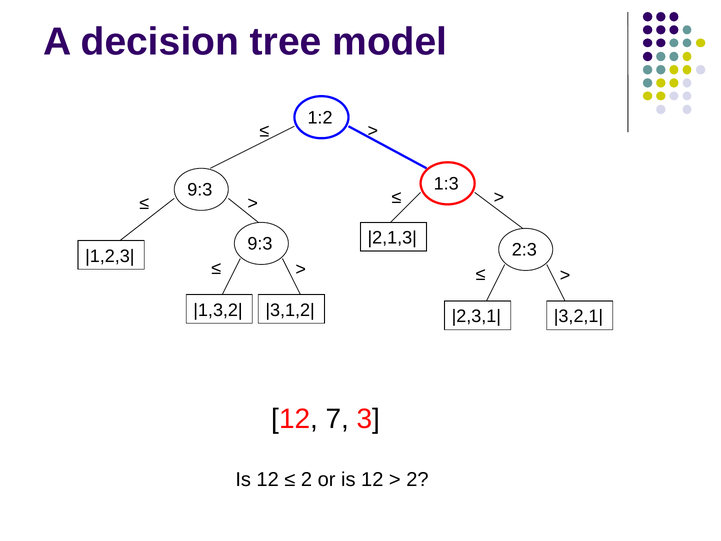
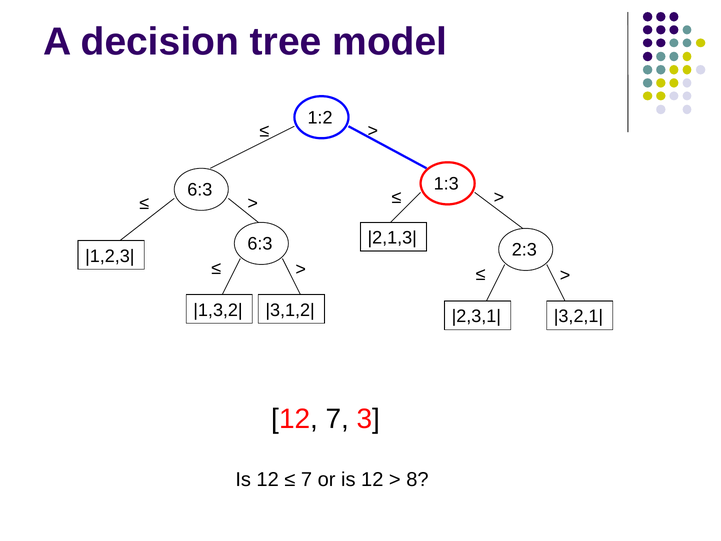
9:3 at (200, 190): 9:3 -> 6:3
9:3 at (260, 244): 9:3 -> 6:3
2 at (307, 480): 2 -> 7
2 at (417, 480): 2 -> 8
